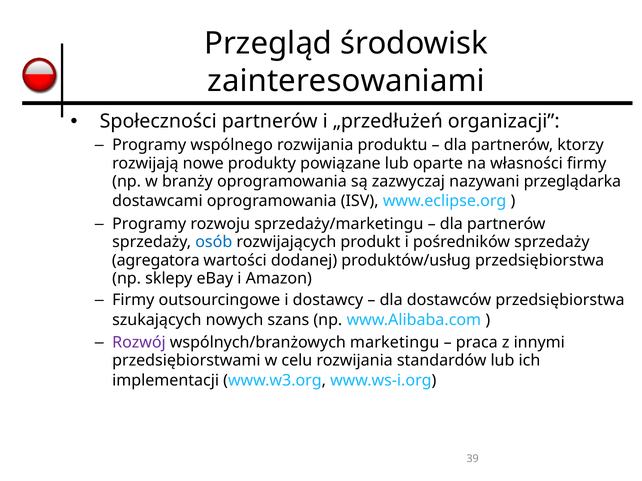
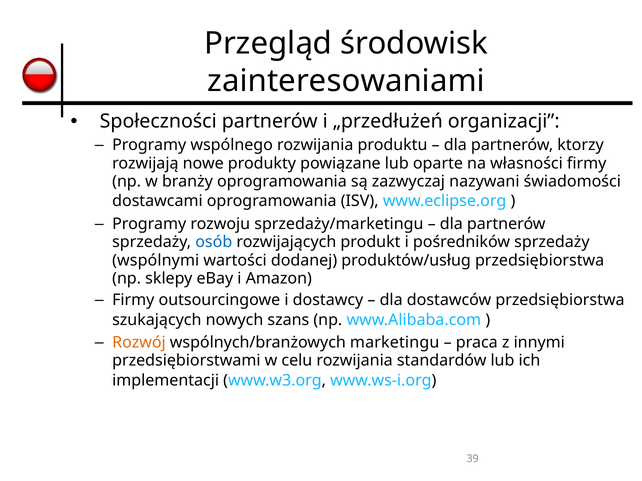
przeglądarka: przeglądarka -> świadomości
agregatora: agregatora -> wspólnymi
Rozwój colour: purple -> orange
